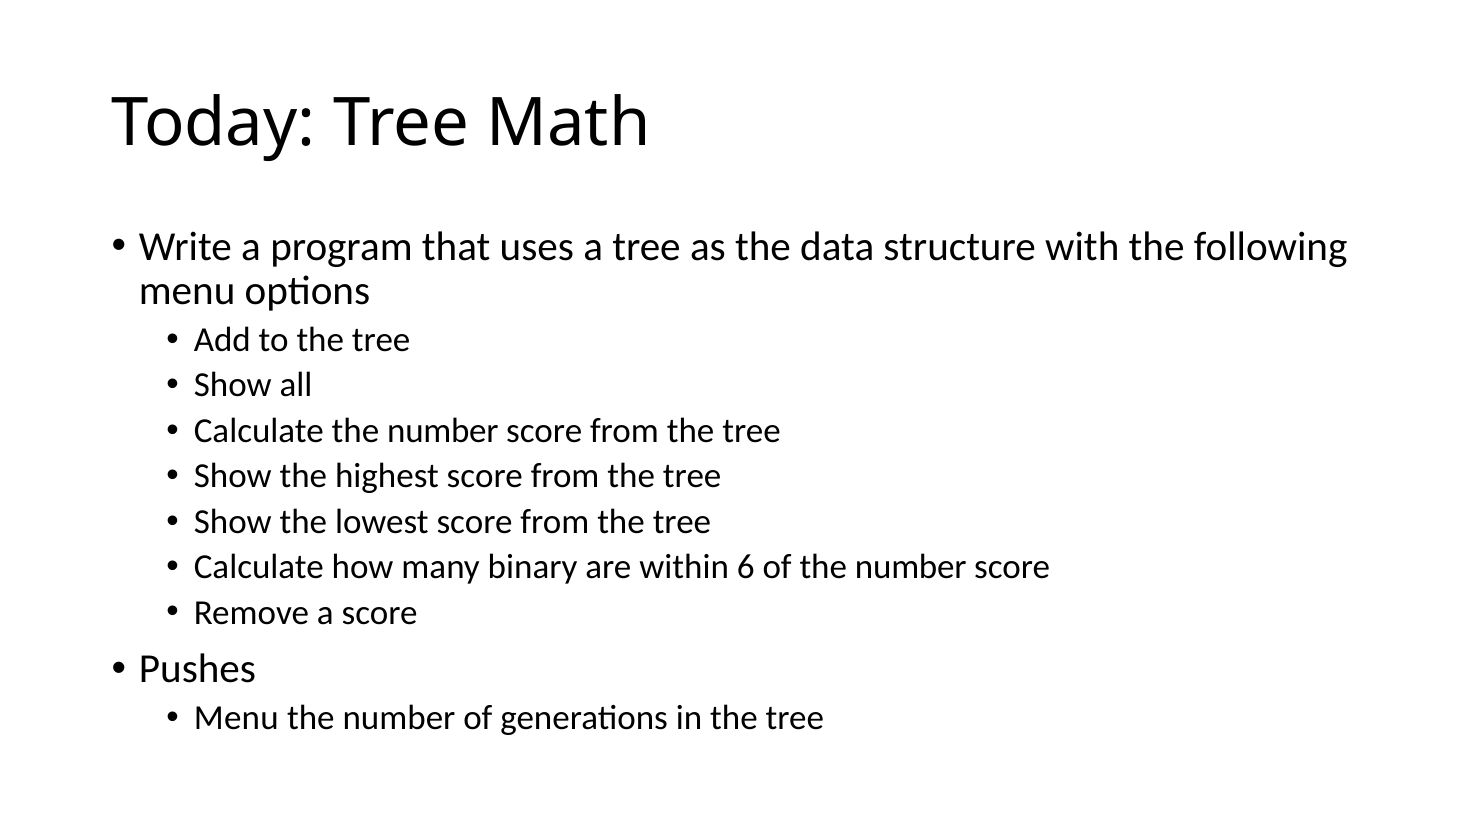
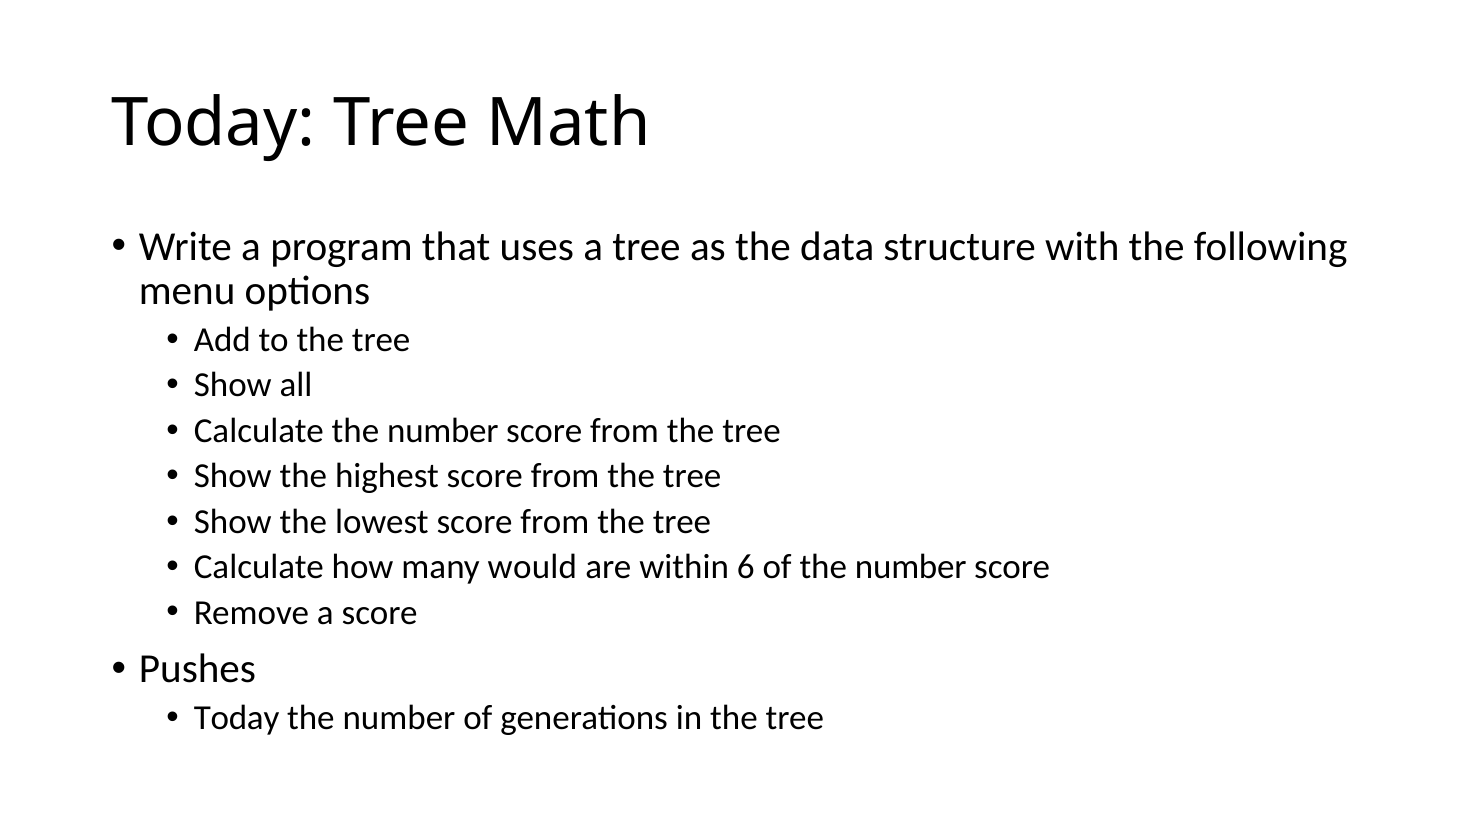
binary: binary -> would
Menu at (236, 718): Menu -> Today
